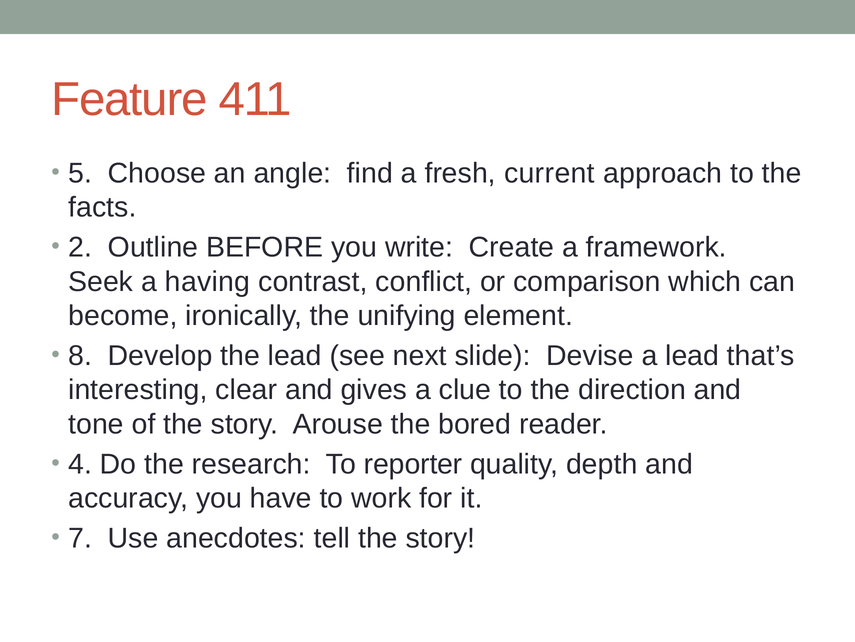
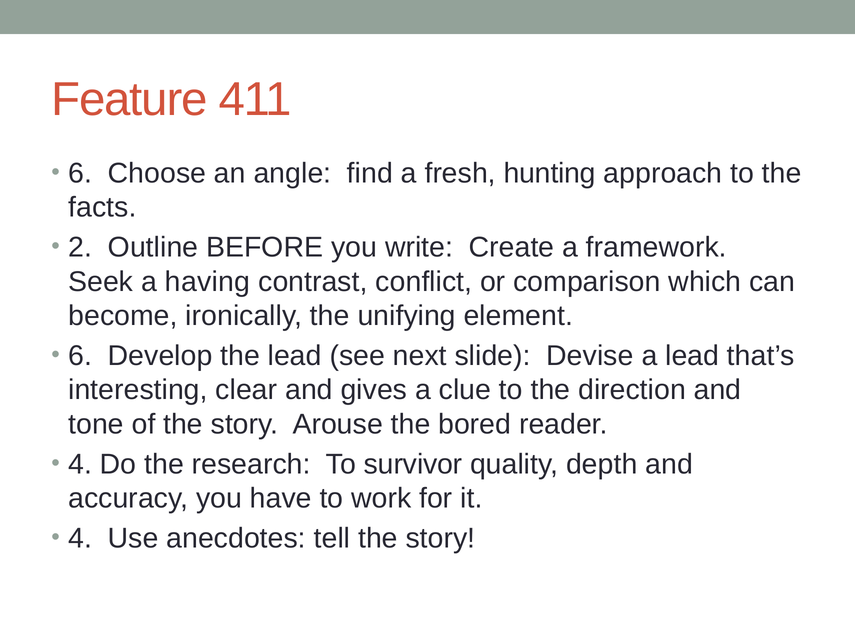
5 at (80, 173): 5 -> 6
current: current -> hunting
8 at (80, 355): 8 -> 6
reporter: reporter -> survivor
7 at (80, 538): 7 -> 4
